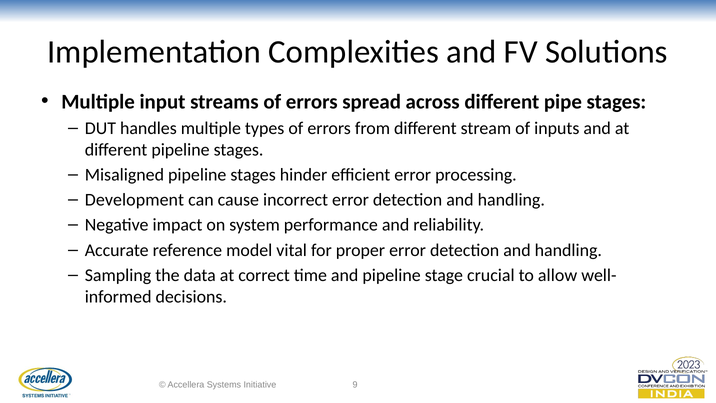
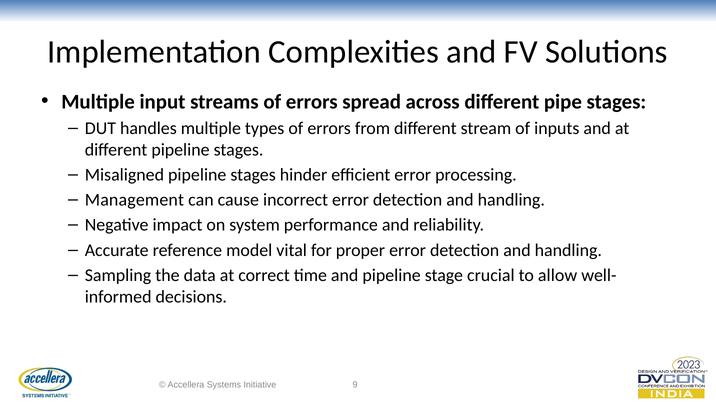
Development: Development -> Management
